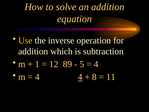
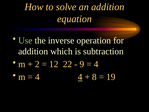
Use colour: yellow -> light green
1: 1 -> 2
89: 89 -> 22
5: 5 -> 9
11: 11 -> 19
